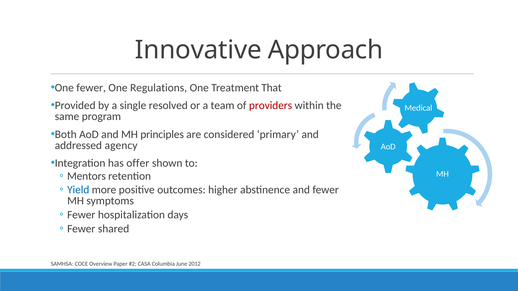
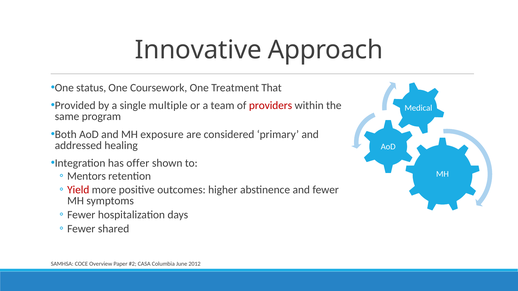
One fewer: fewer -> status
Regulations: Regulations -> Coursework
resolved: resolved -> multiple
principles: principles -> exposure
agency: agency -> healing
Yield colour: blue -> red
